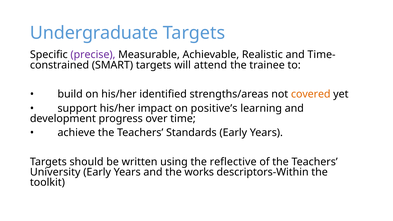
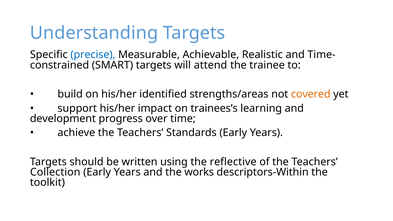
Undergraduate: Undergraduate -> Understanding
precise colour: purple -> blue
positive’s: positive’s -> trainees’s
University: University -> Collection
